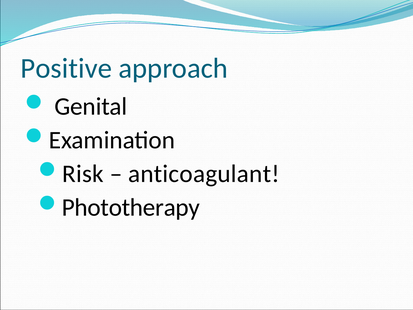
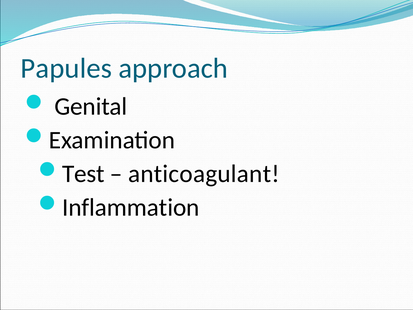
Positive: Positive -> Papules
Risk: Risk -> Test
Phototherapy: Phototherapy -> Inflammation
